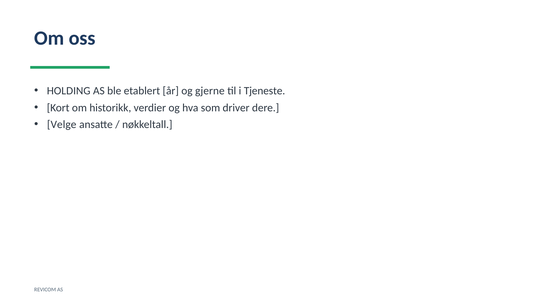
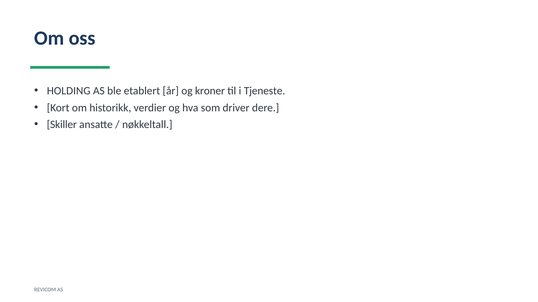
gjerne: gjerne -> kroner
Velge: Velge -> Skiller
